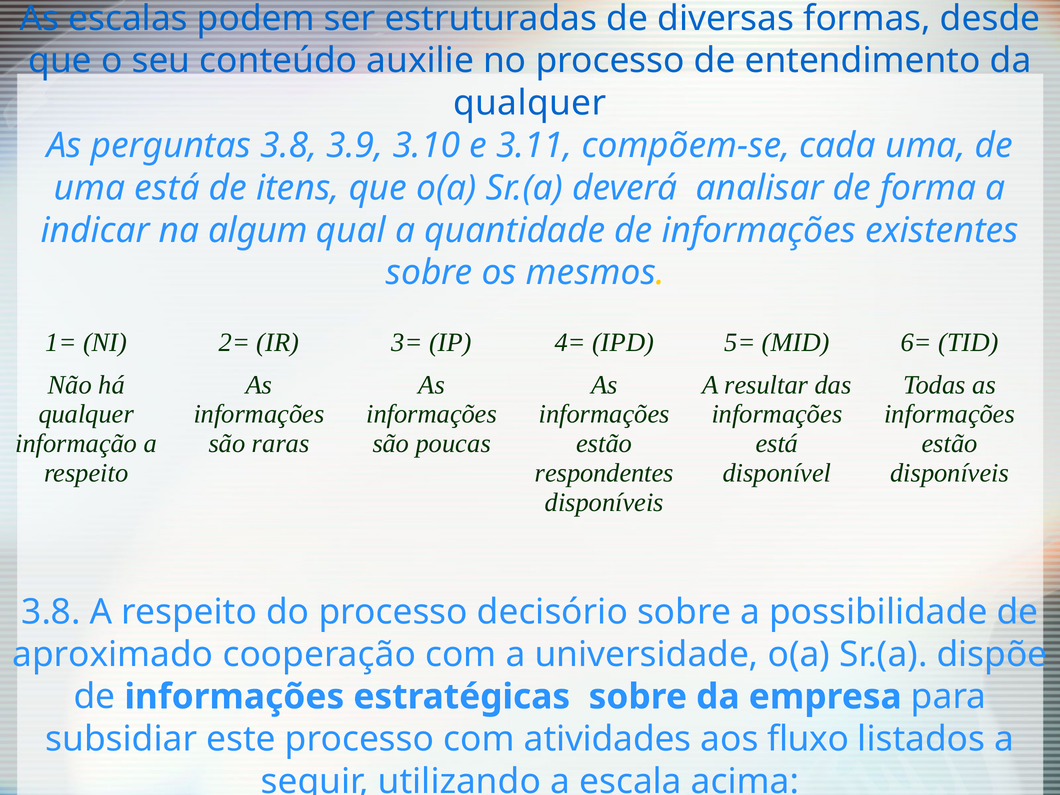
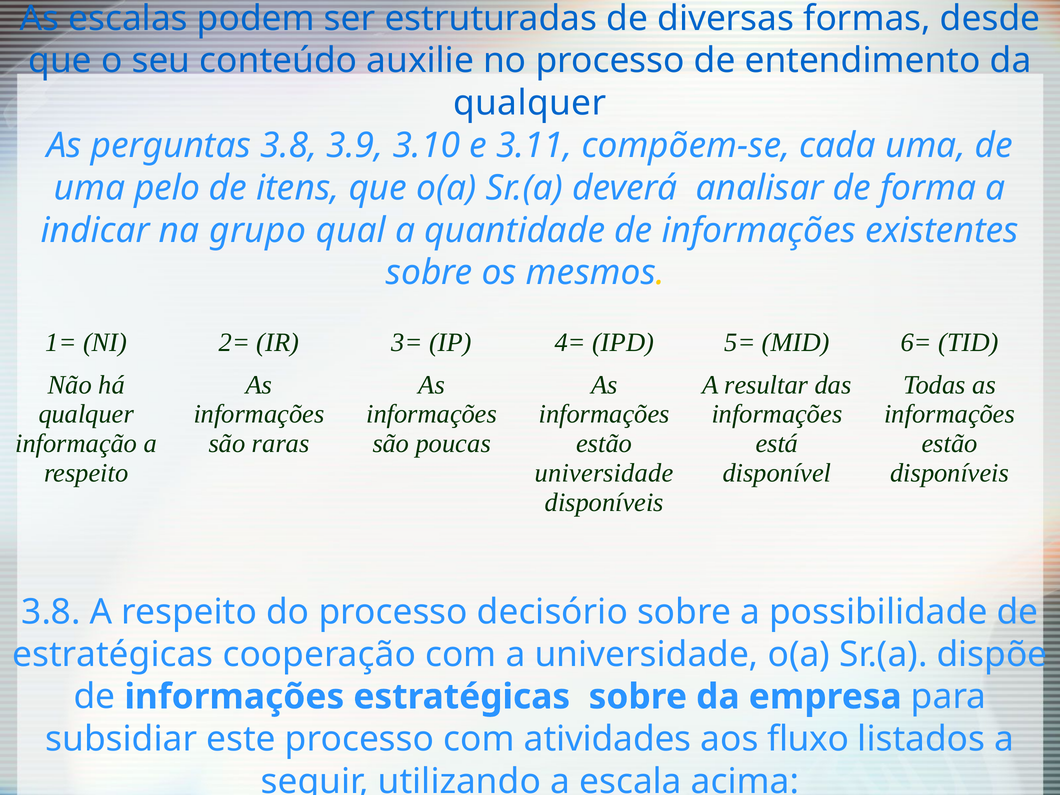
uma está: está -> pelo
algum: algum -> grupo
respondentes at (604, 473): respondentes -> universidade
aproximado at (113, 654): aproximado -> estratégicas
